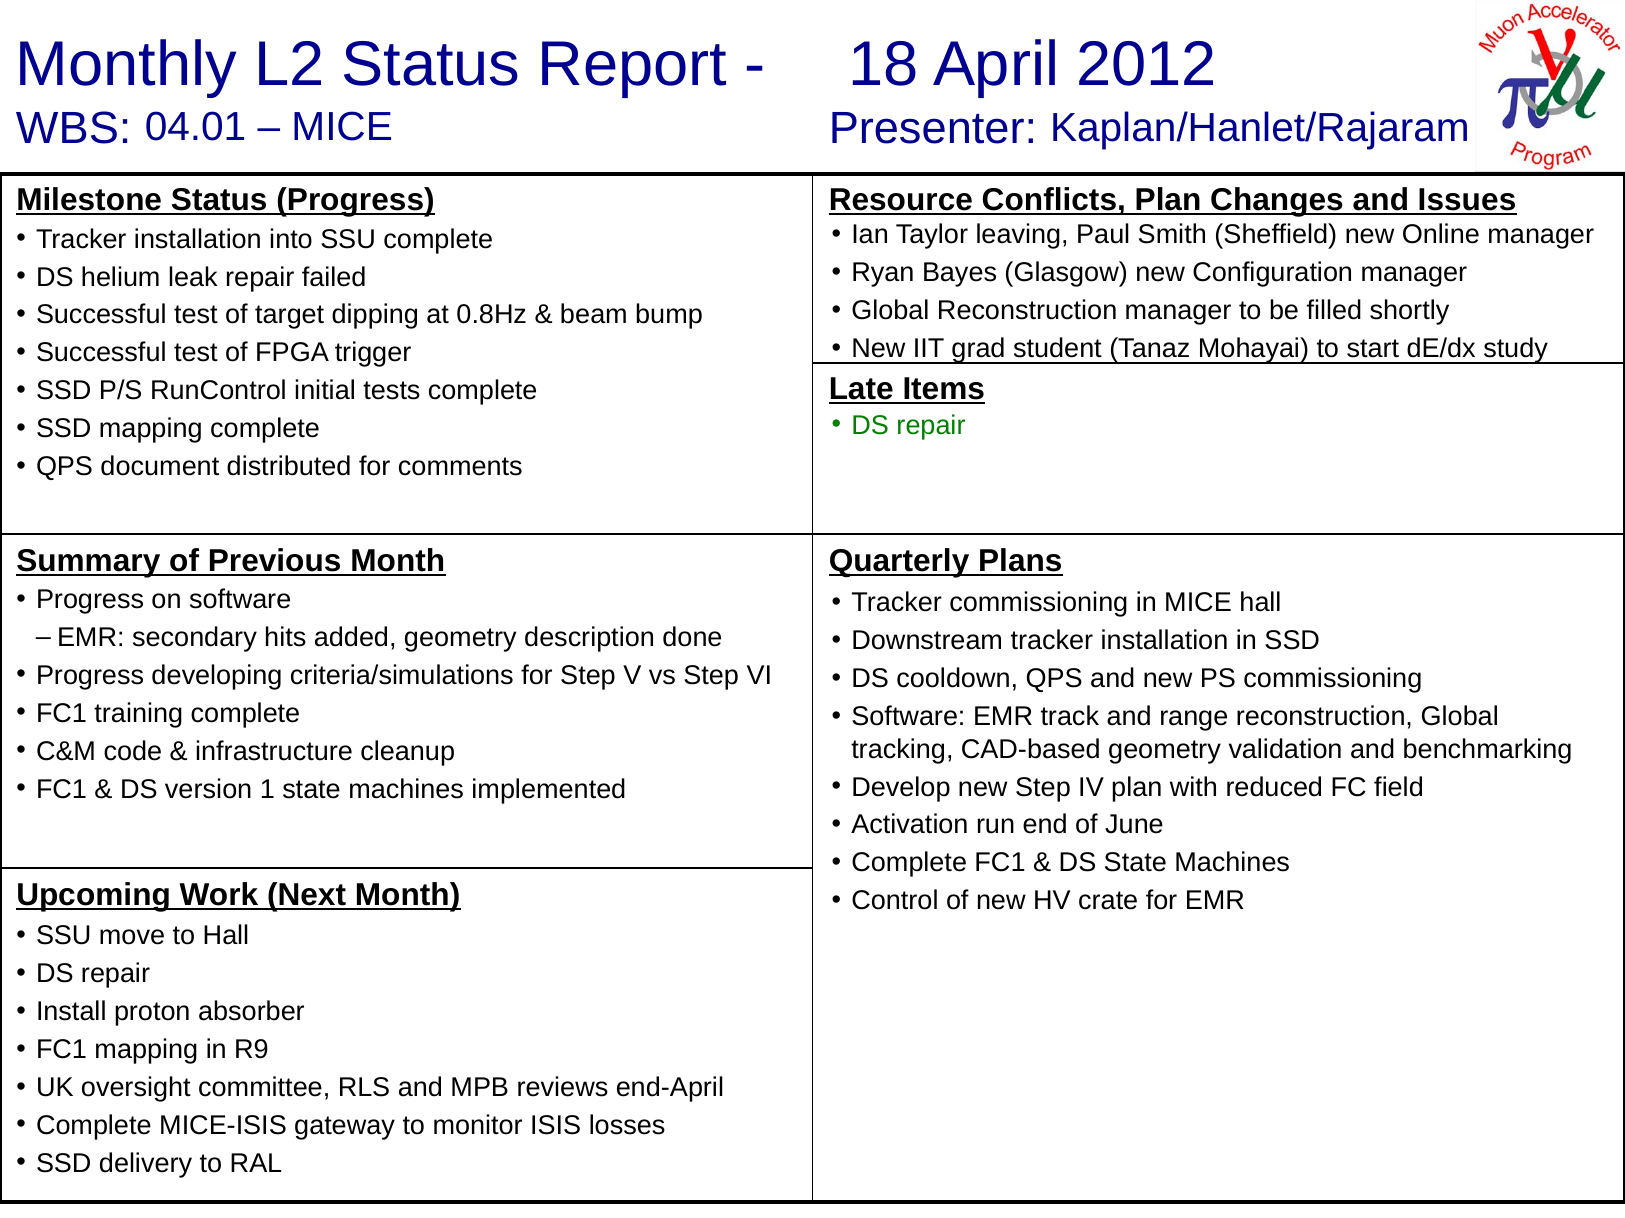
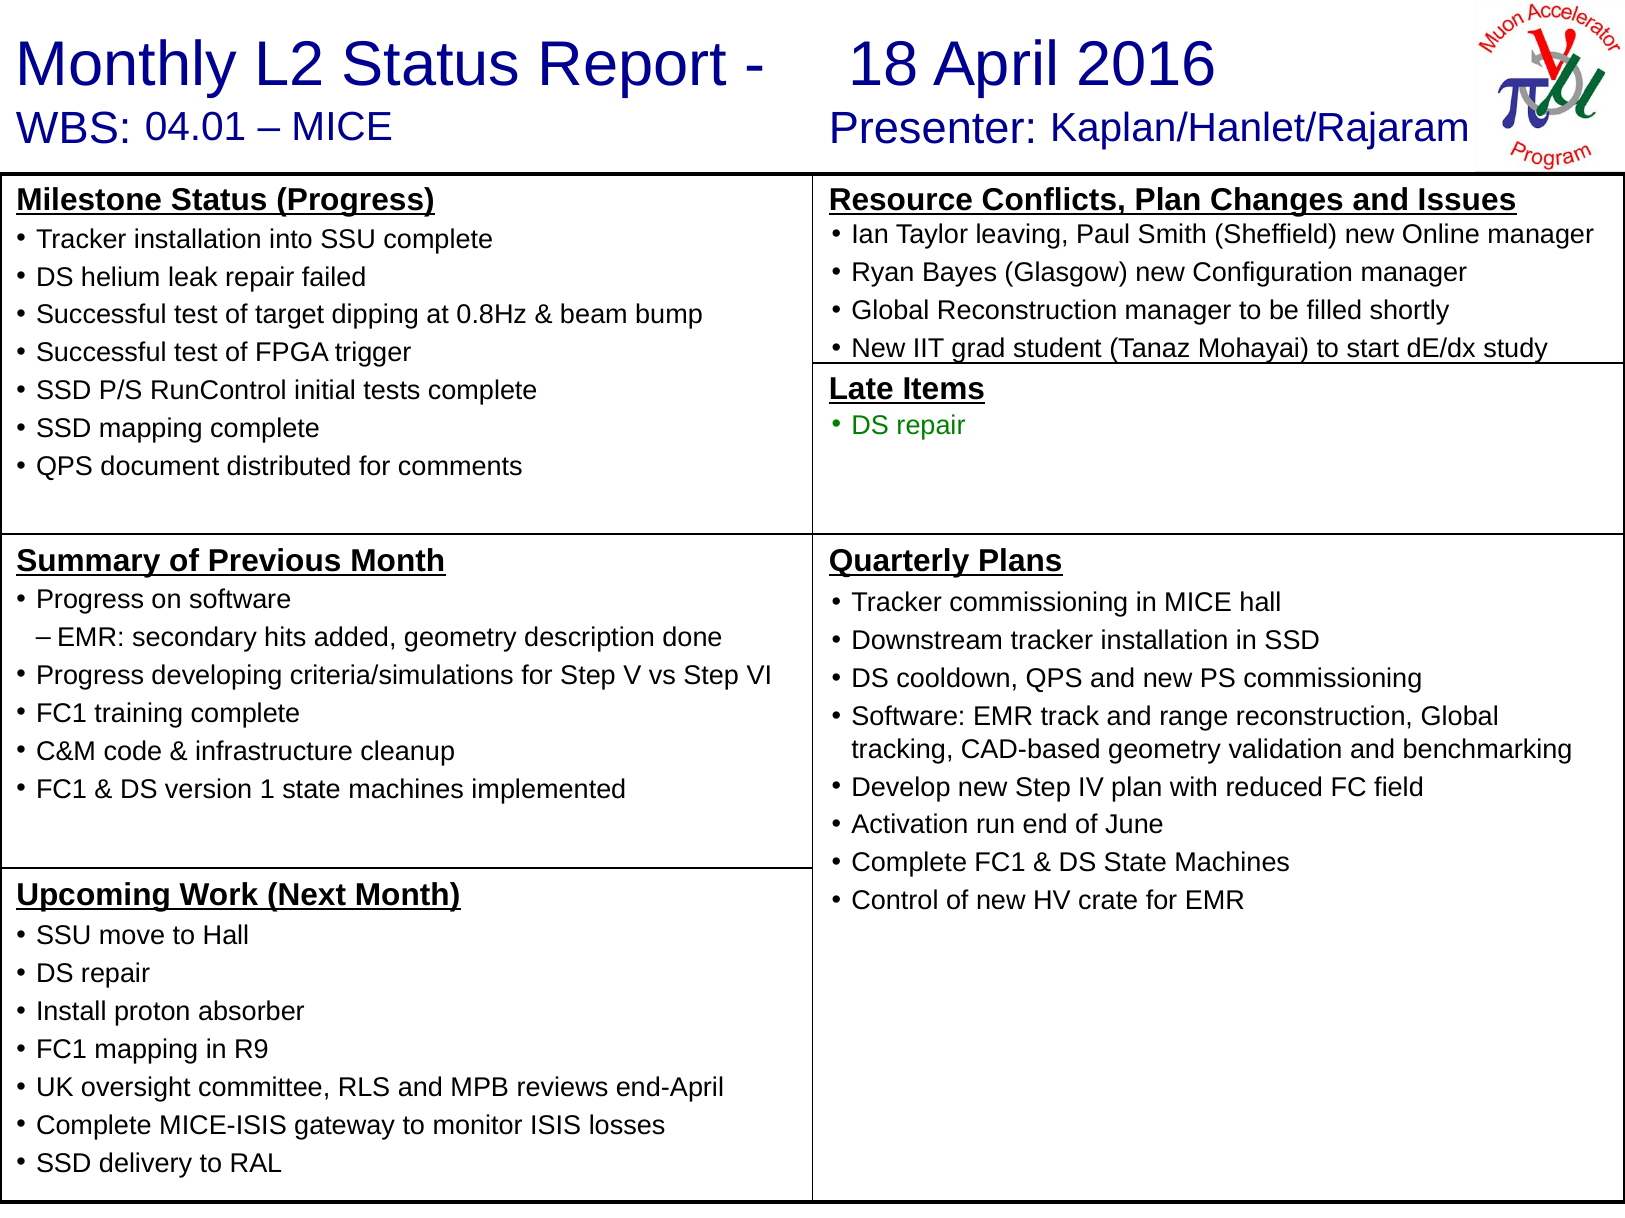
2012: 2012 -> 2016
